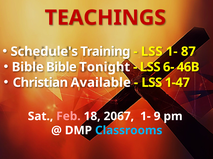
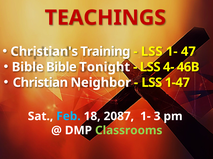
Schedule's: Schedule's -> Christian's
87: 87 -> 47
6-: 6- -> 4-
Available: Available -> Neighbor
Feb colour: pink -> light blue
2067: 2067 -> 2087
9: 9 -> 3
Classrooms colour: light blue -> light green
